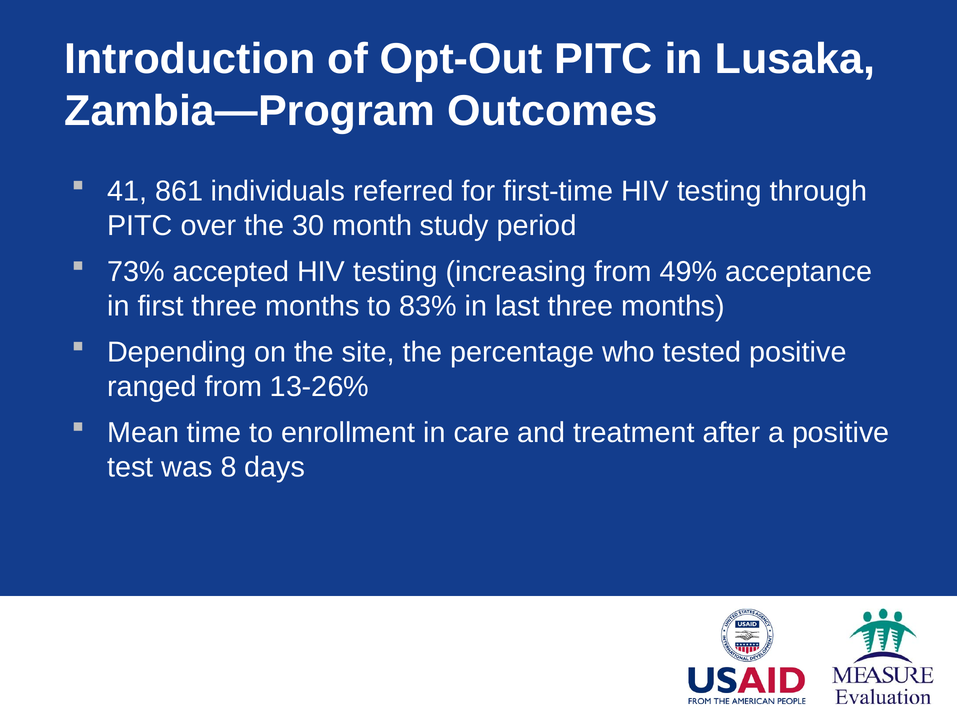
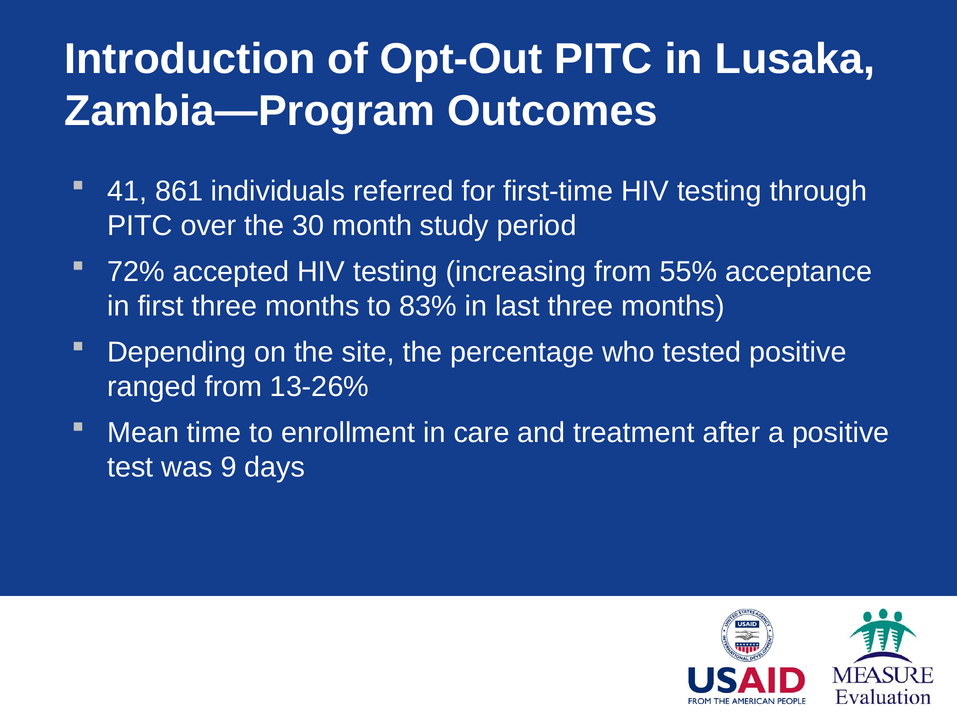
73%: 73% -> 72%
49%: 49% -> 55%
8: 8 -> 9
